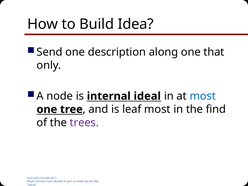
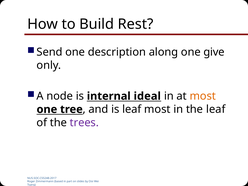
Idea: Idea -> Rest
that: that -> give
most at (203, 96) colour: blue -> orange
the find: find -> leaf
